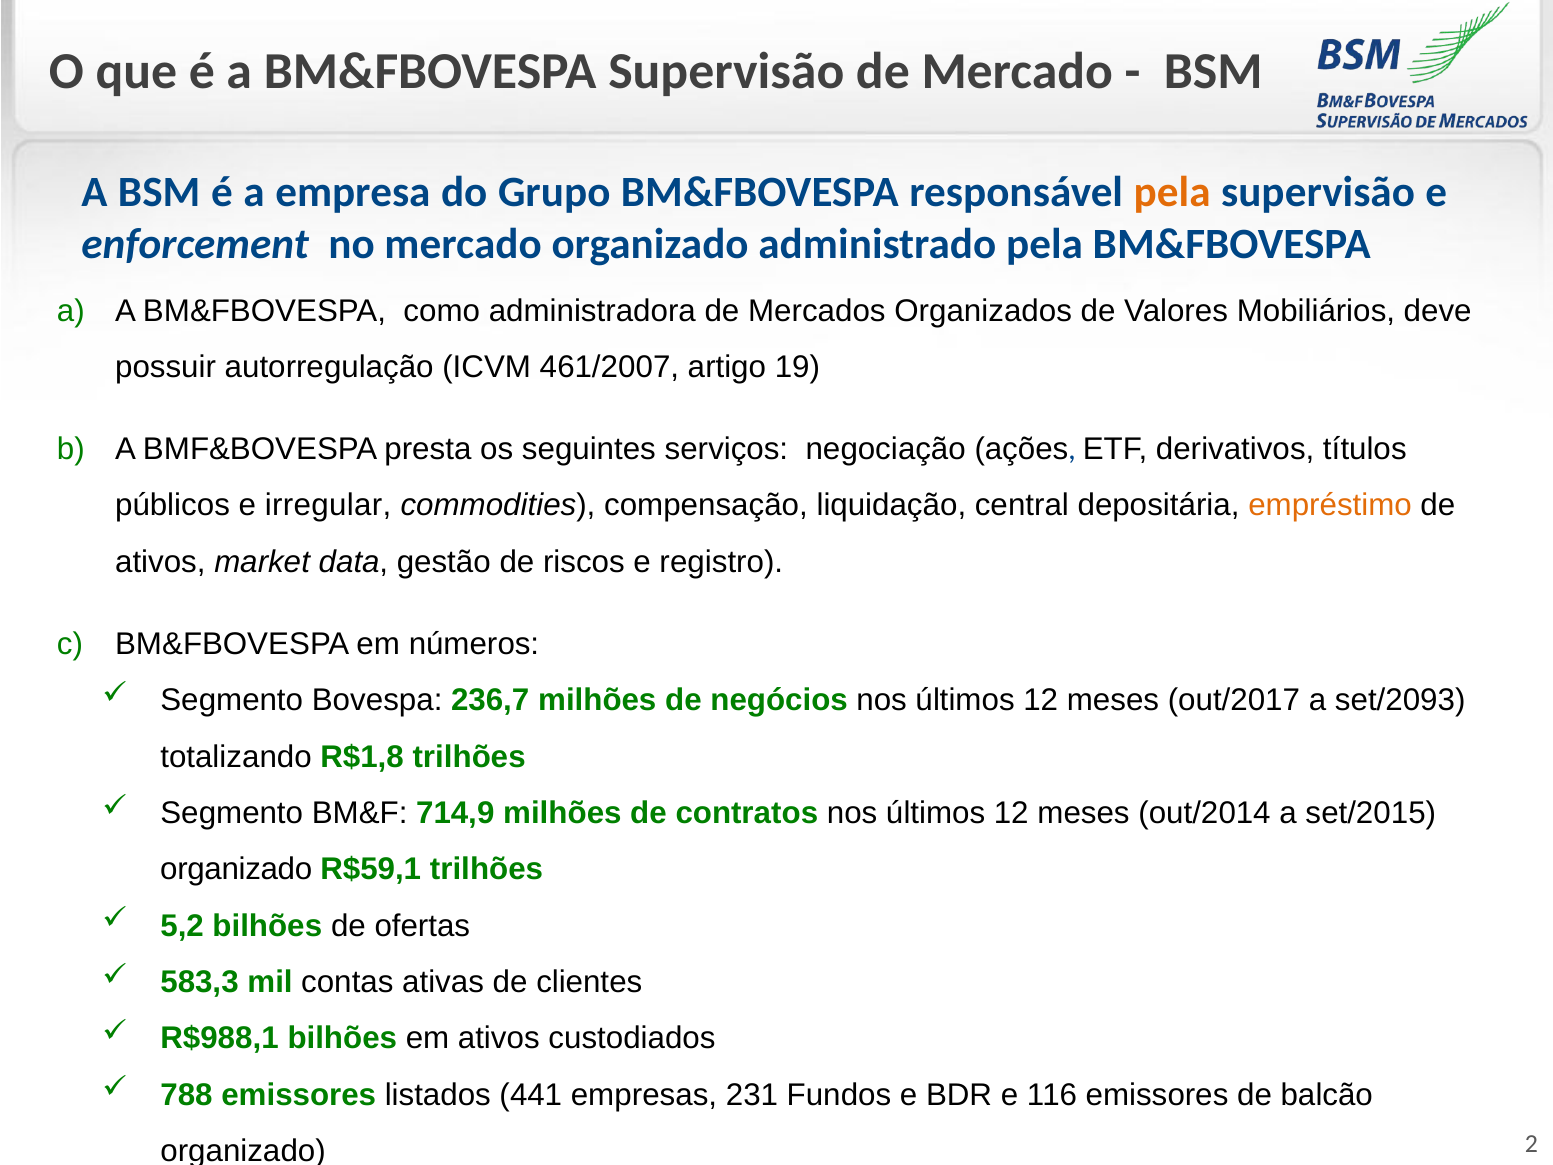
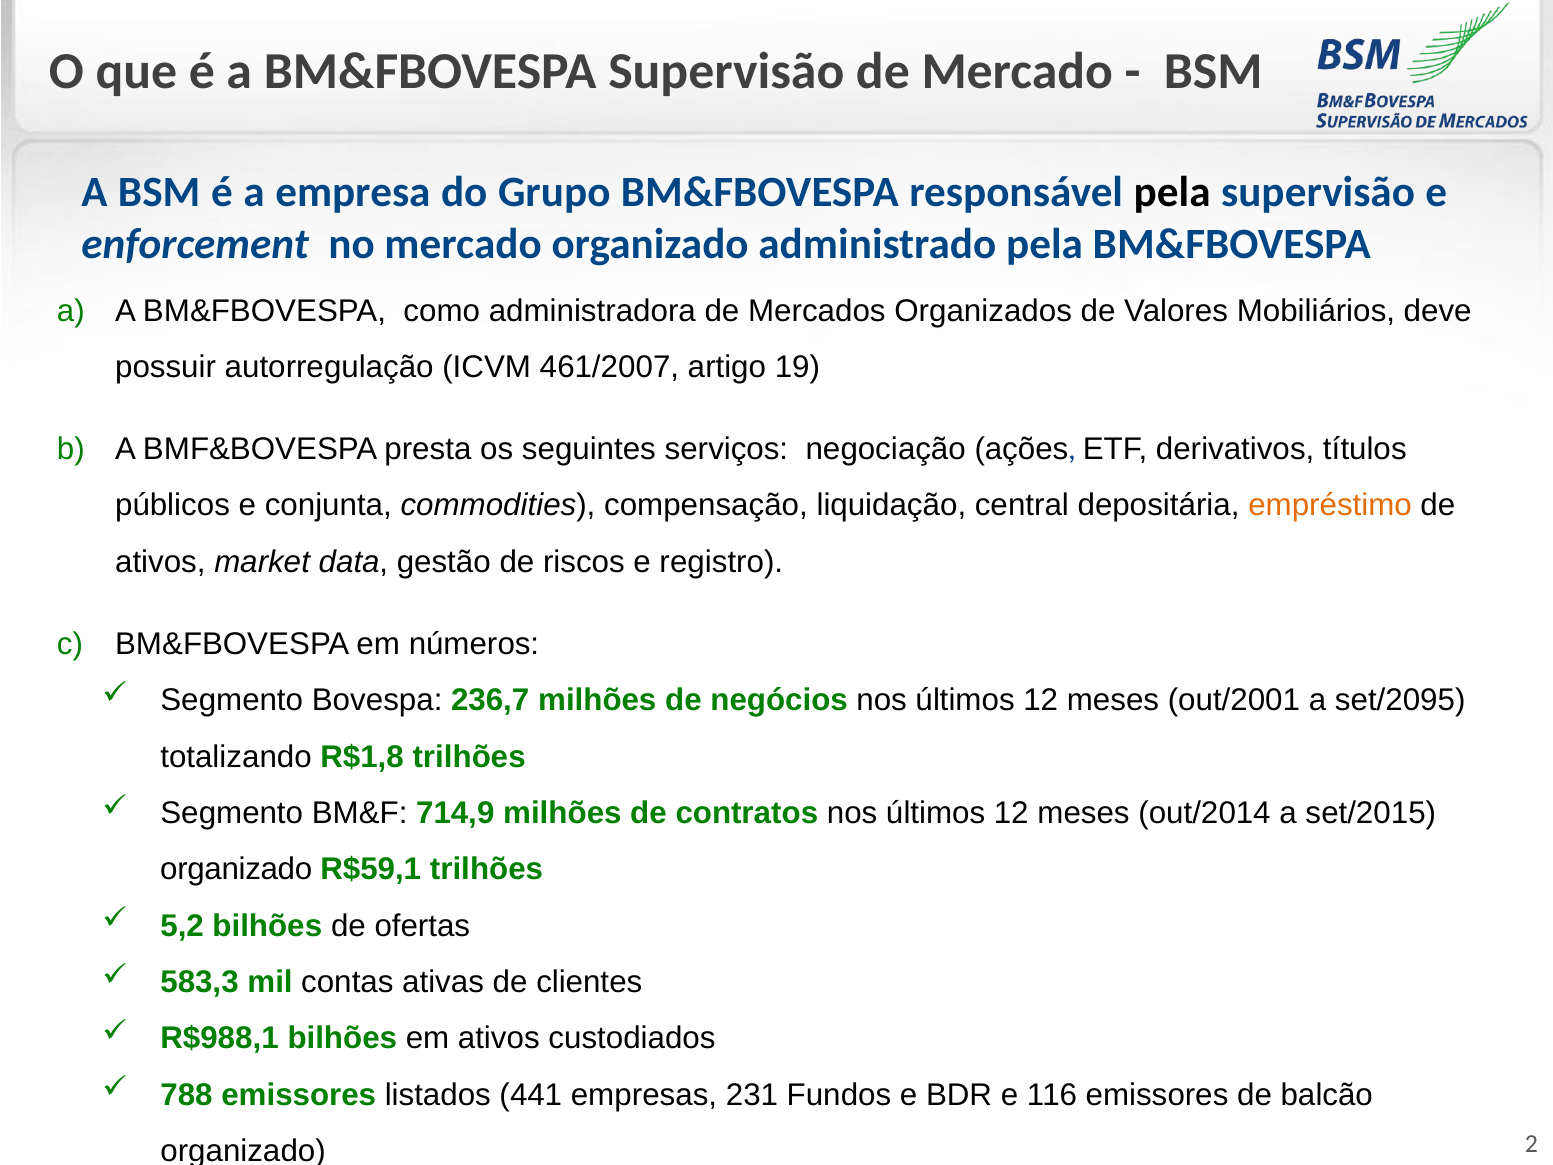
pela at (1172, 193) colour: orange -> black
irregular: irregular -> conjunta
out/2017: out/2017 -> out/2001
set/2093: set/2093 -> set/2095
